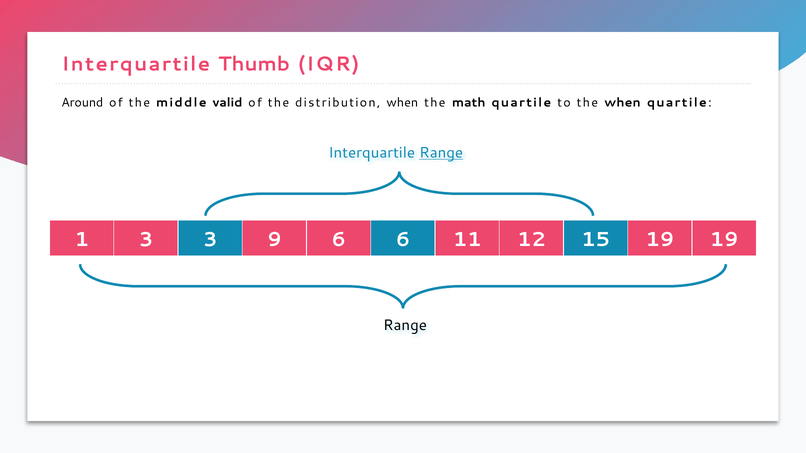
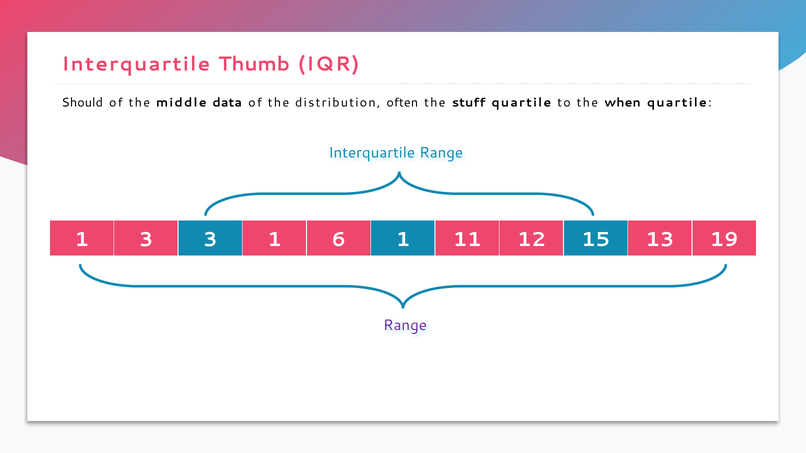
Around: Around -> Should
valid: valid -> data
distribution when: when -> often
math: math -> stuff
Range at (441, 153) underline: present -> none
3 9: 9 -> 1
6 6: 6 -> 1
15 19: 19 -> 13
Range at (405, 325) colour: black -> purple
